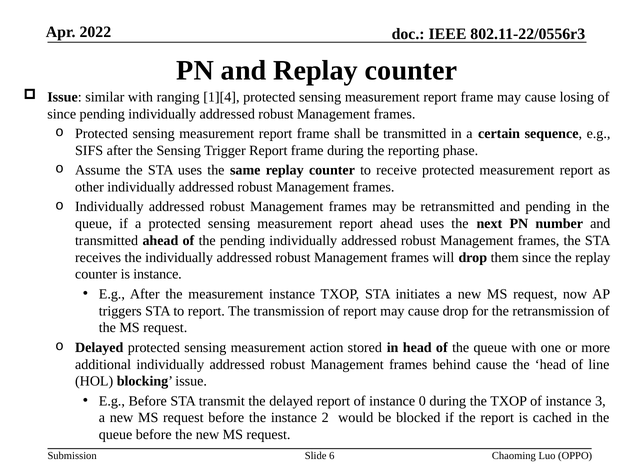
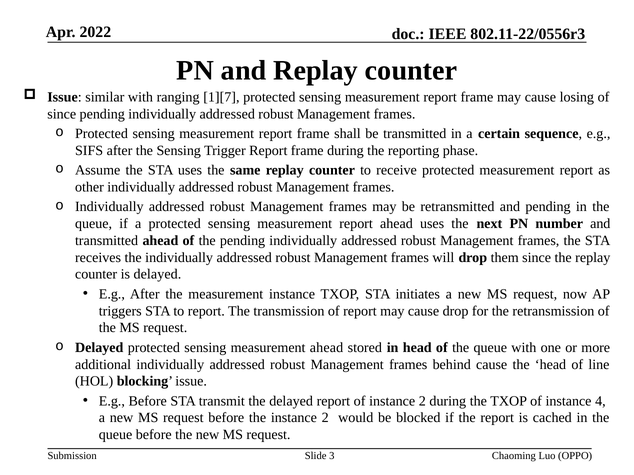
1][4: 1][4 -> 1][7
is instance: instance -> delayed
measurement action: action -> ahead
of instance 0: 0 -> 2
3: 3 -> 4
6: 6 -> 3
